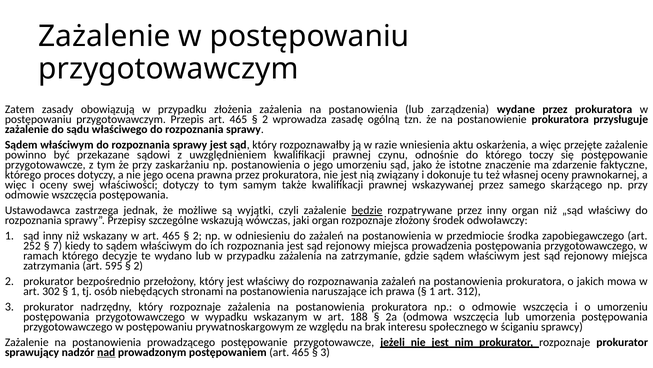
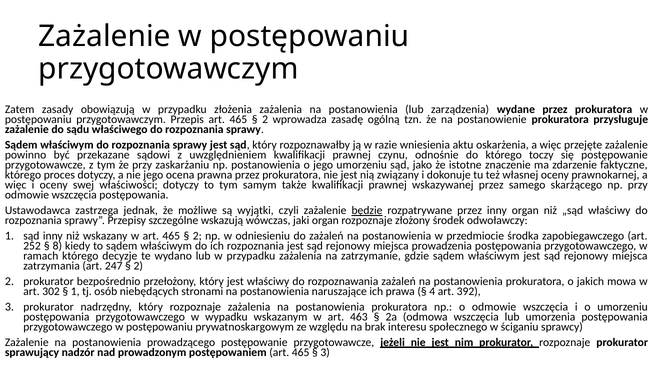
7: 7 -> 8
595: 595 -> 247
1 at (432, 291): 1 -> 4
312: 312 -> 392
188: 188 -> 463
nad underline: present -> none
